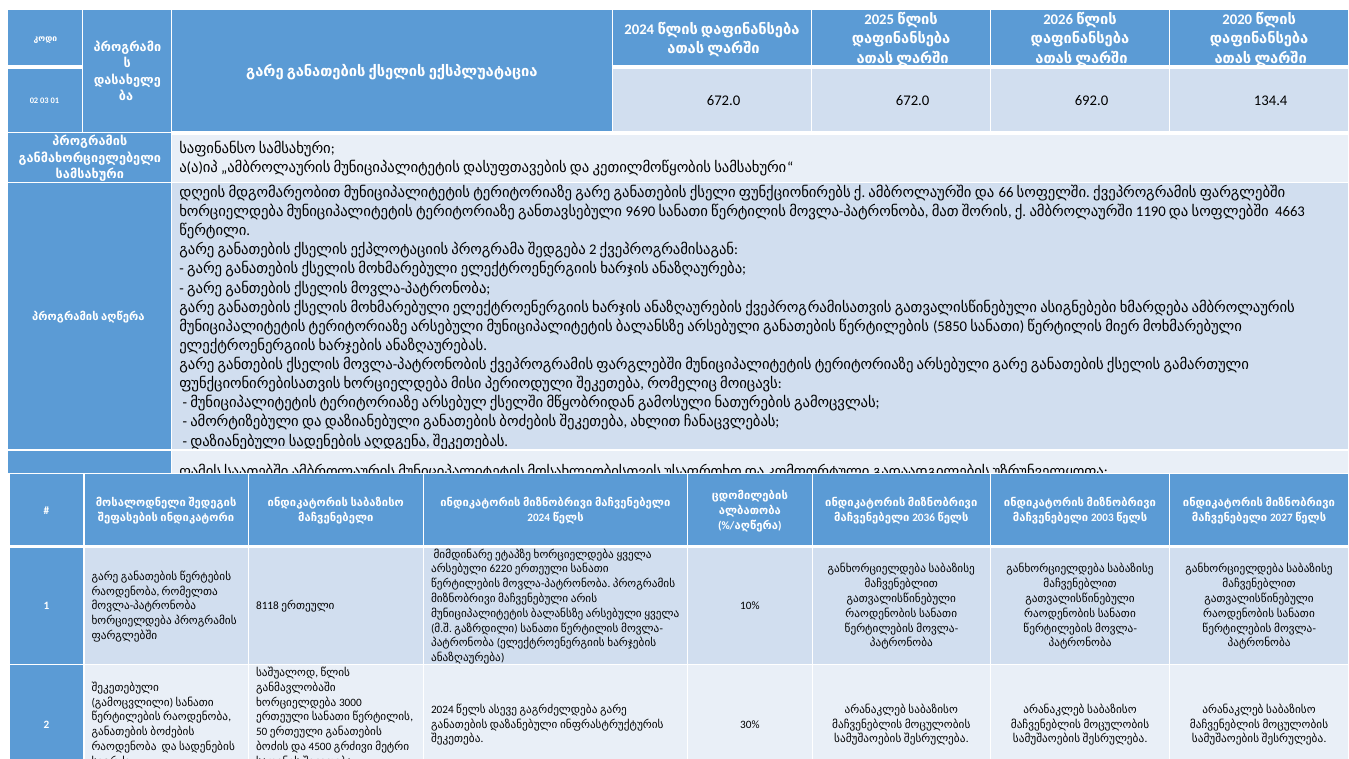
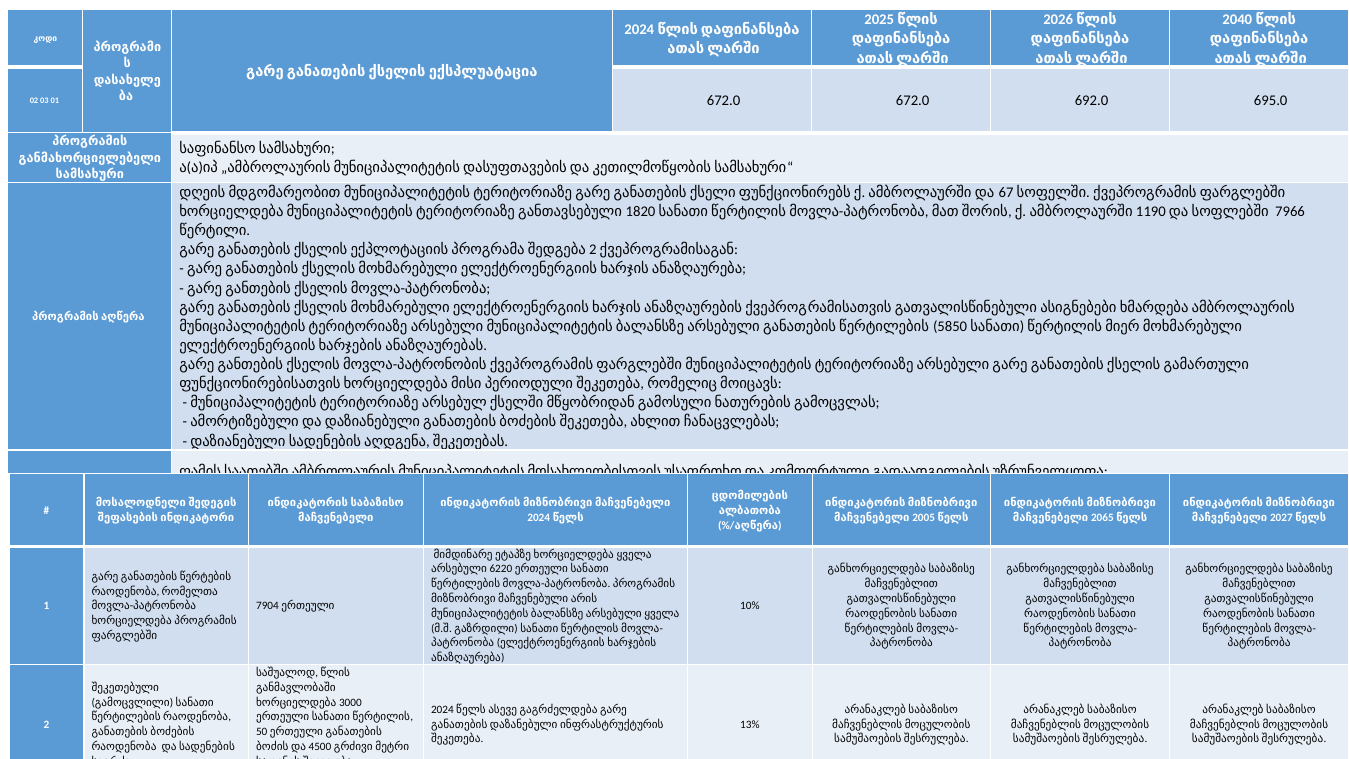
2020: 2020 -> 2040
134.4: 134.4 -> 695.0
66: 66 -> 67
9690: 9690 -> 1820
4663: 4663 -> 7966
2036: 2036 -> 2005
2003: 2003 -> 2065
8118: 8118 -> 7904
30%: 30% -> 13%
